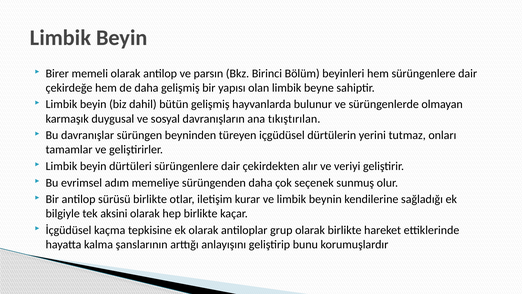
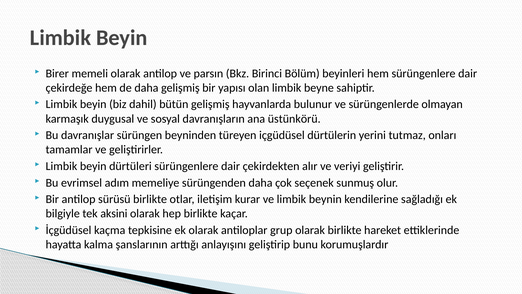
tıkıştırılan: tıkıştırılan -> üstünkörü
